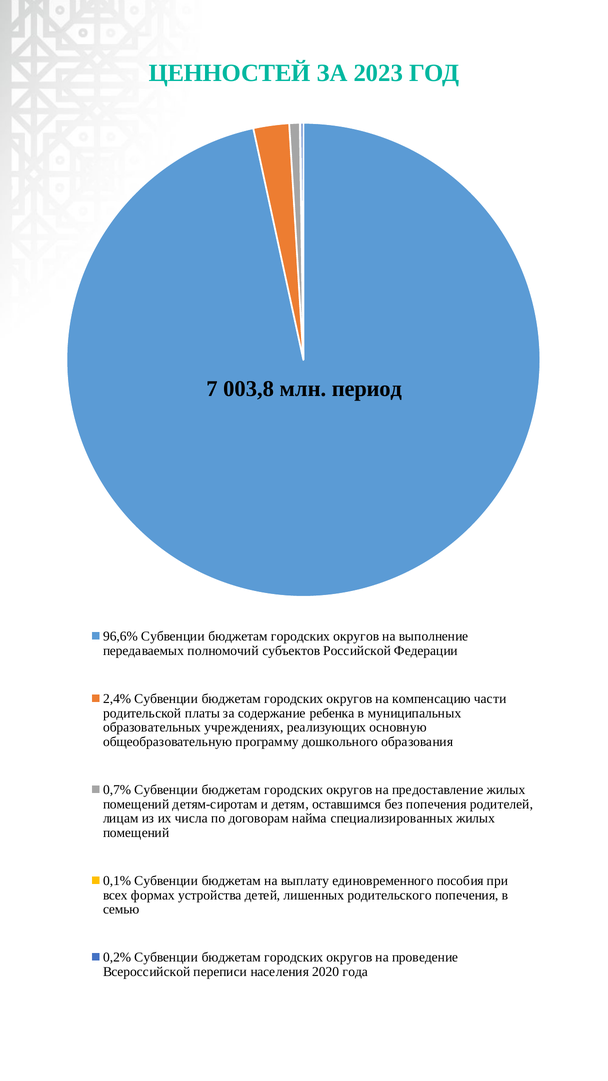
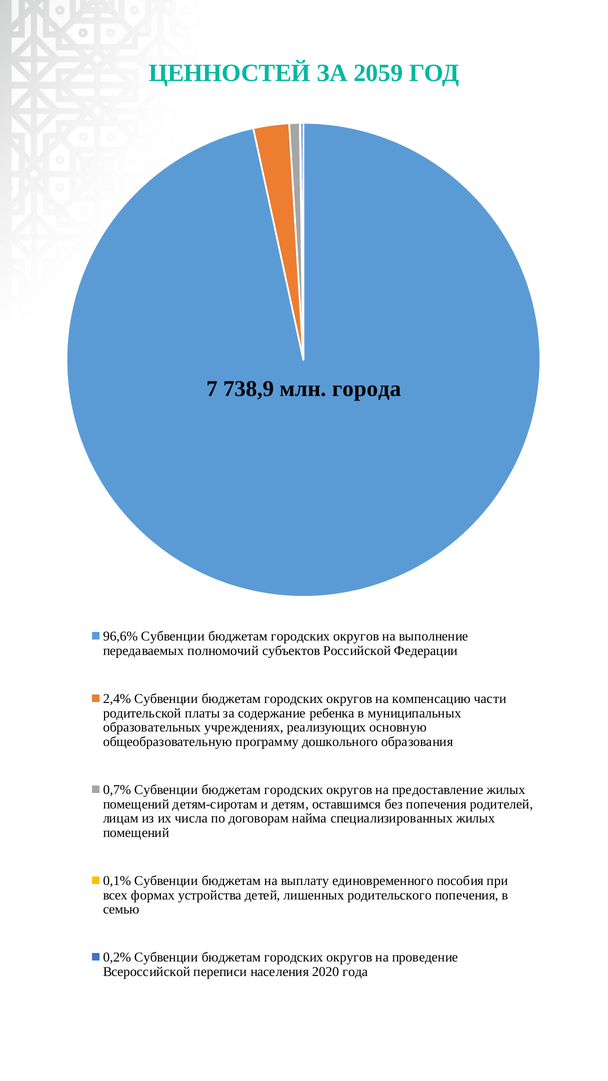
2023: 2023 -> 2059
003,8: 003,8 -> 738,9
период: период -> города
